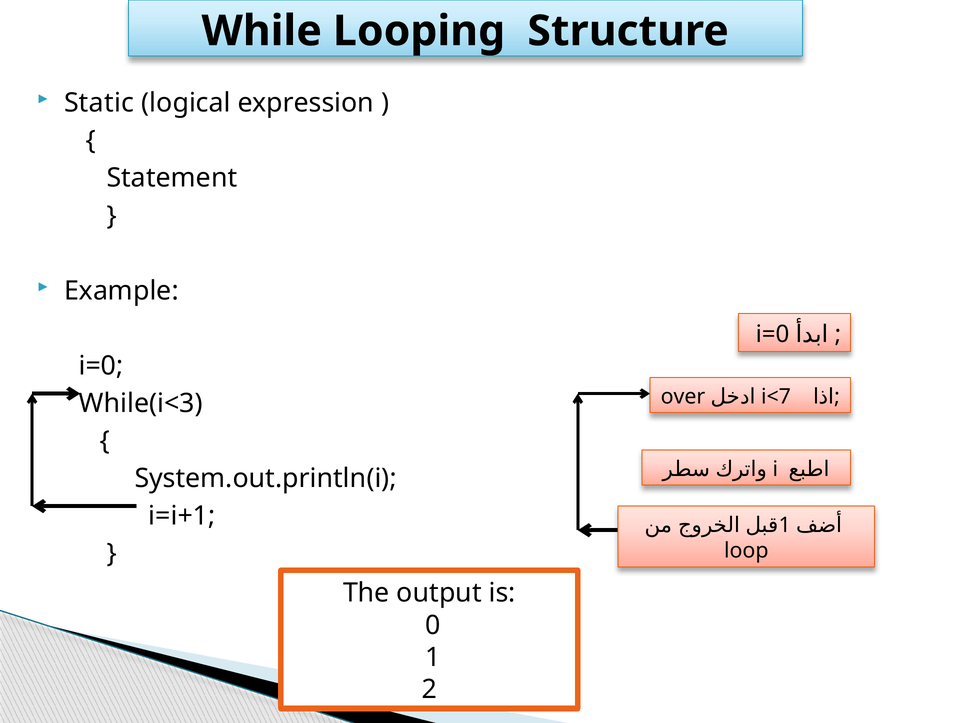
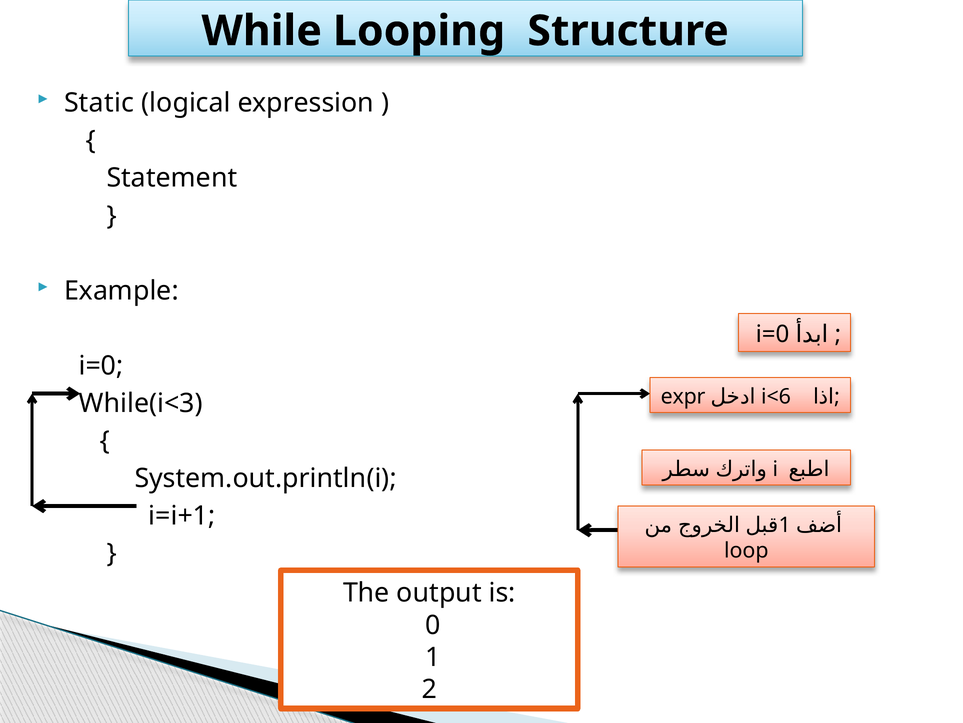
over: over -> expr
i<7: i<7 -> i<6
